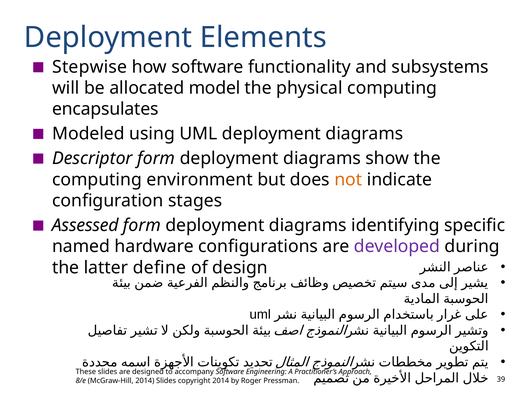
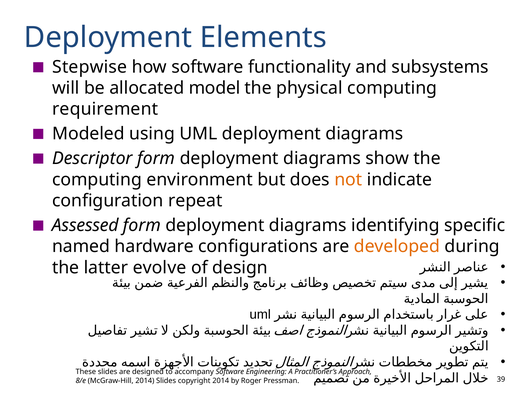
encapsulates: encapsulates -> requirement
stages: stages -> repeat
developed colour: purple -> orange
define: define -> evolve
